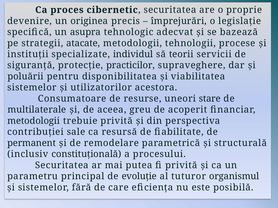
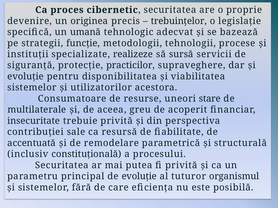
împrejurări: împrejurări -> trebuinţelor
asupra: asupra -> umană
atacate: atacate -> funcţie
individul: individul -> realizeze
teorii: teorii -> sursă
poluării at (25, 77): poluării -> evoluţie
metodologii at (34, 121): metodologii -> insecuritate
permanent: permanent -> accentuată
